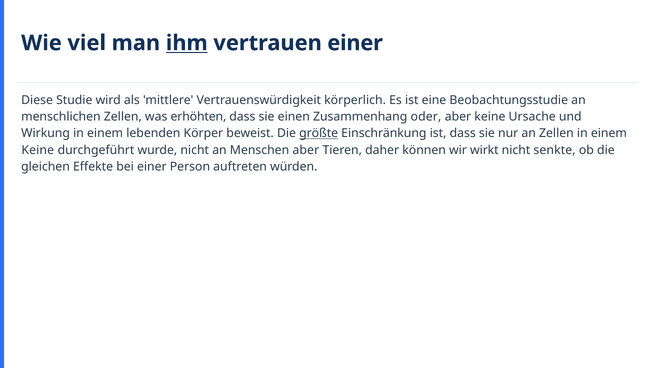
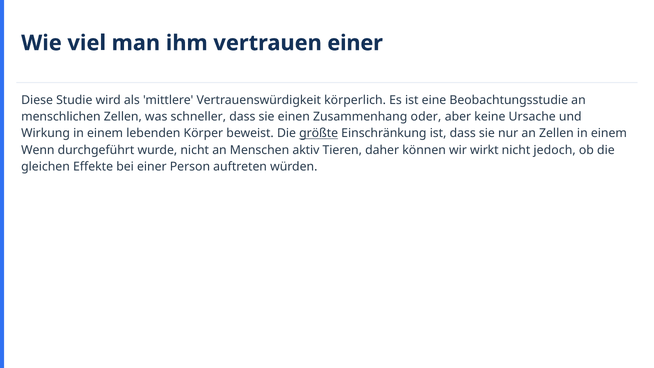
ihm underline: present -> none
erhöhten: erhöhten -> schneller
Keine at (38, 150): Keine -> Wenn
Menschen aber: aber -> aktiv
senkte: senkte -> jedoch
